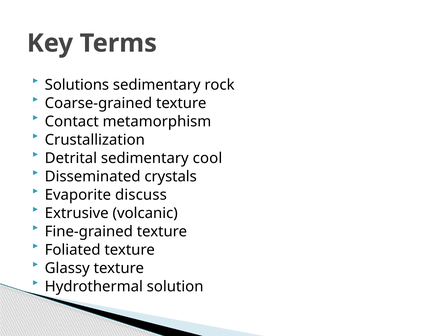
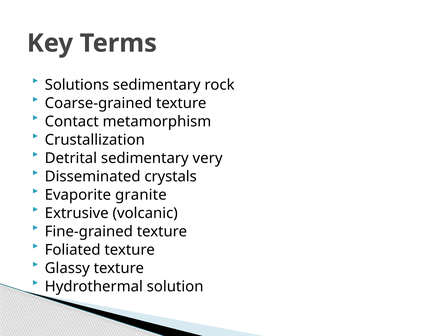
cool: cool -> very
discuss: discuss -> granite
